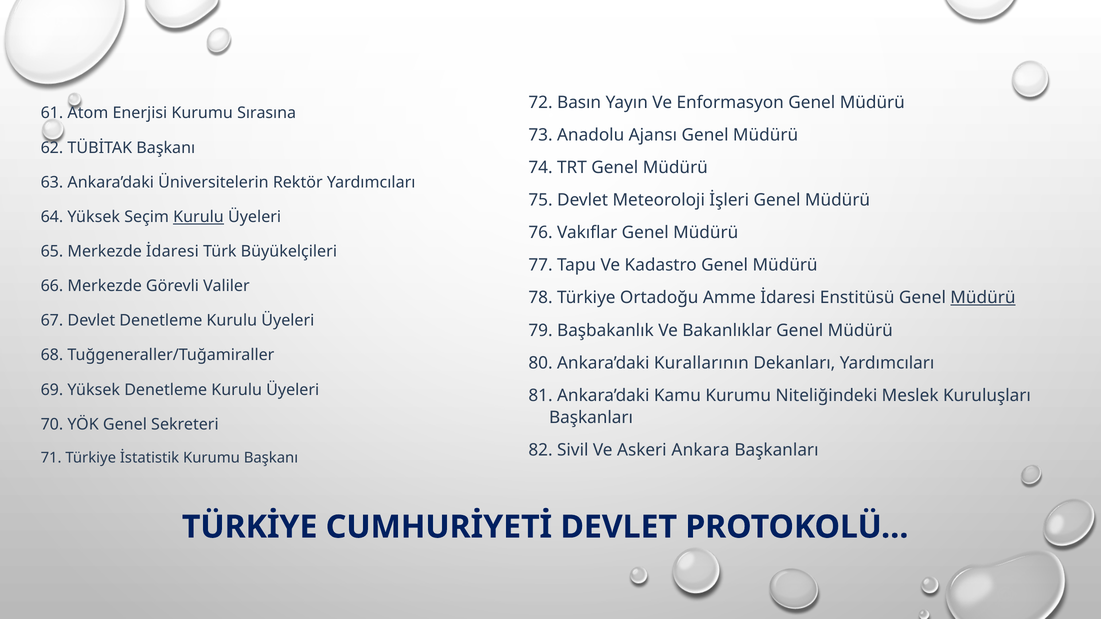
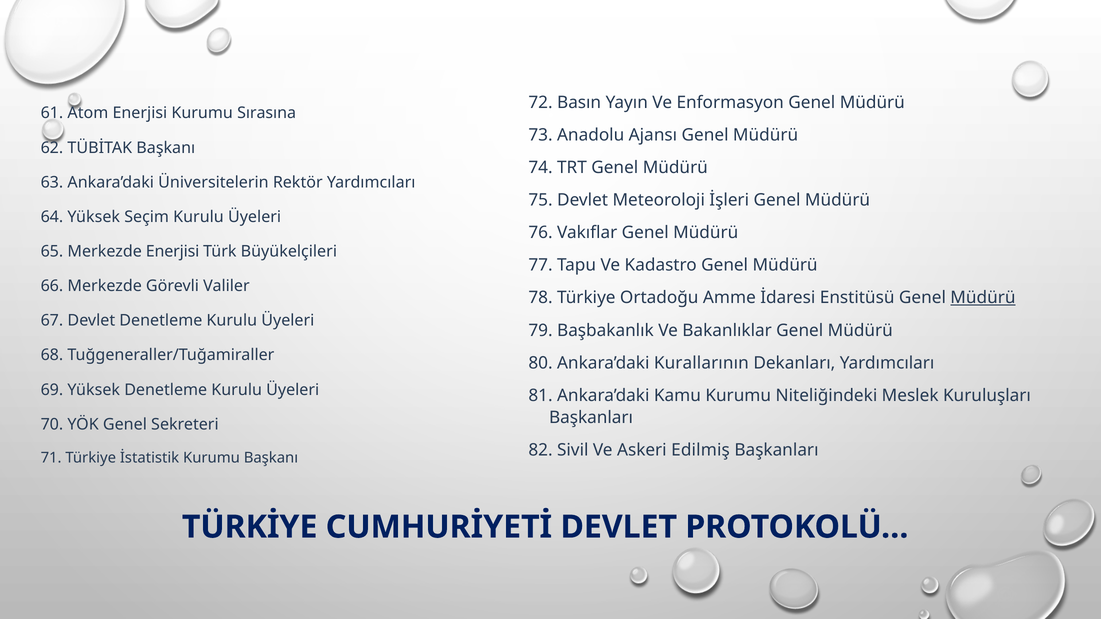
Kurulu at (199, 217) underline: present -> none
Merkezde İdaresi: İdaresi -> Enerjisi
Ankara: Ankara -> Edilmiş
